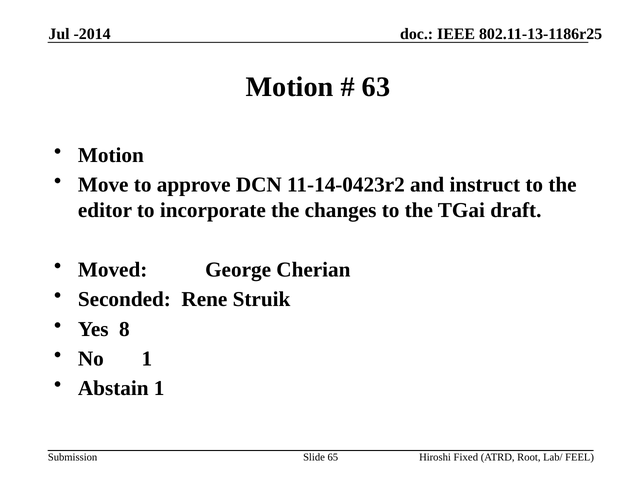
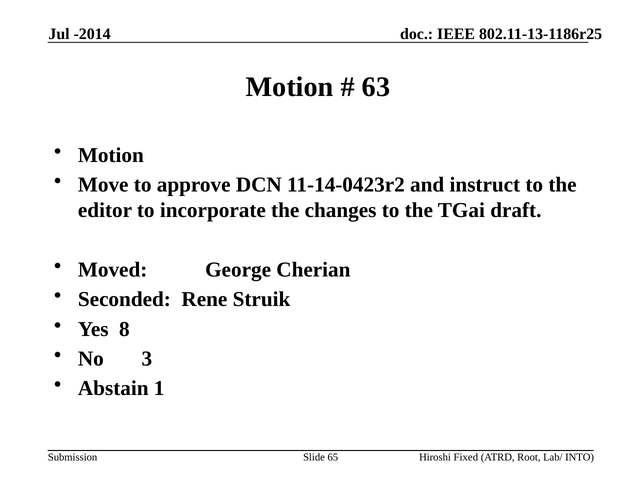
No 1: 1 -> 3
FEEL: FEEL -> INTO
